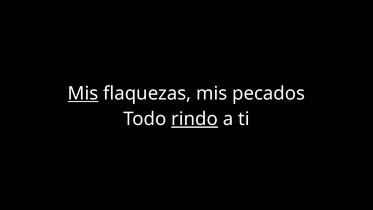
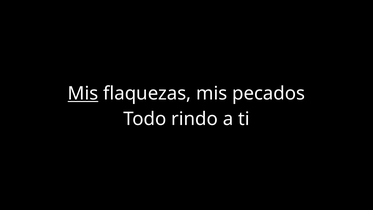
rindo underline: present -> none
